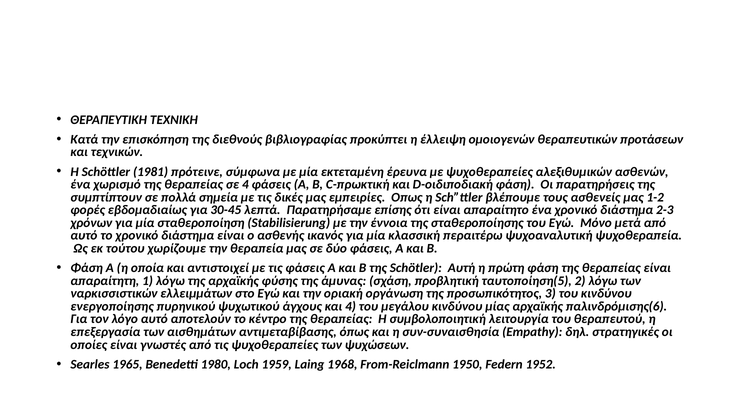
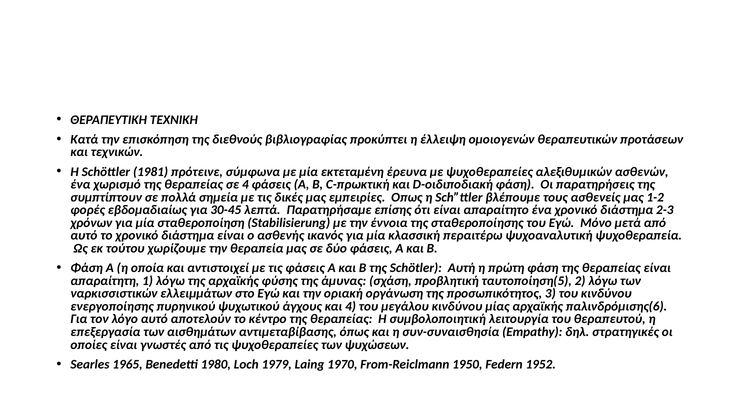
1959: 1959 -> 1979
1968: 1968 -> 1970
